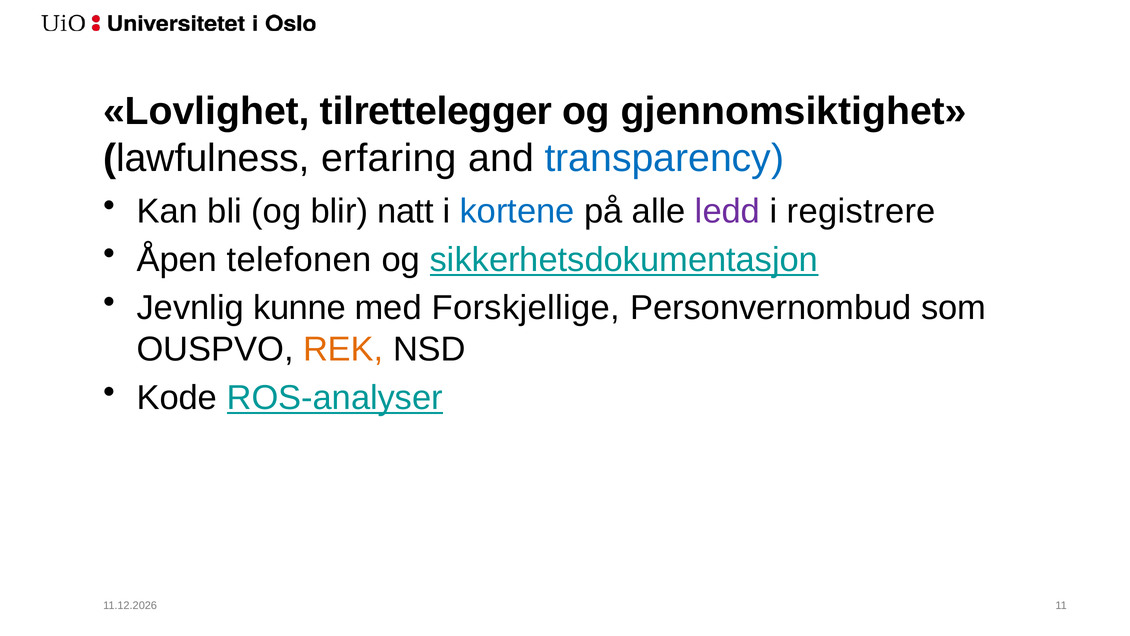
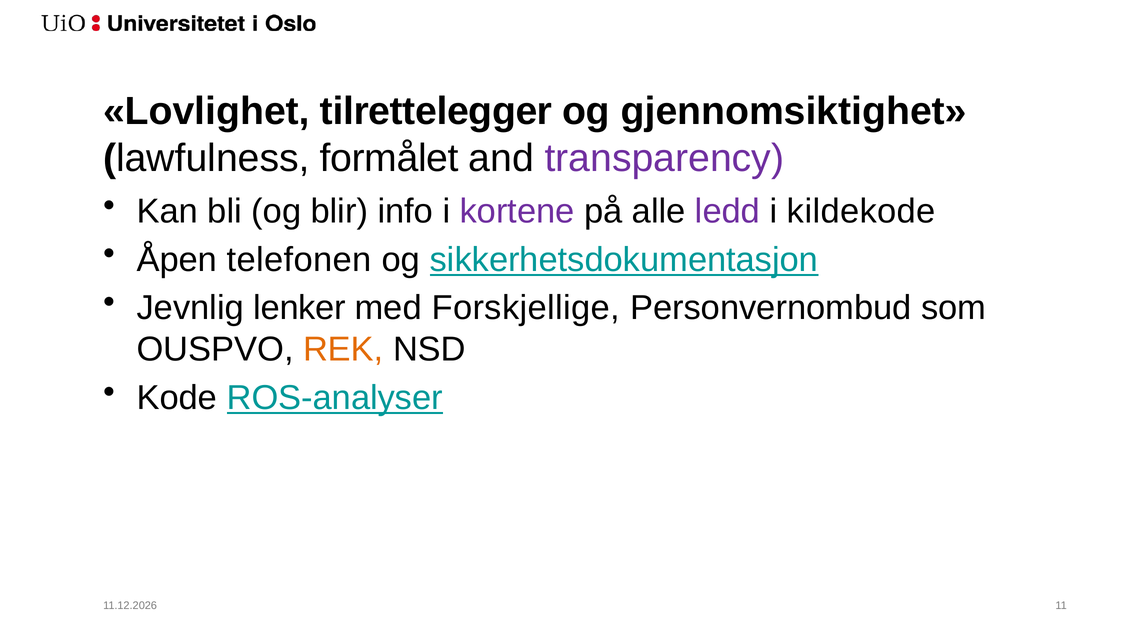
erfaring: erfaring -> formålet
transparency colour: blue -> purple
natt: natt -> info
kortene colour: blue -> purple
registrere: registrere -> kildekode
kunne: kunne -> lenker
